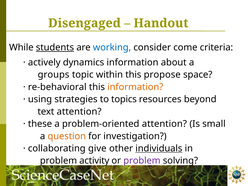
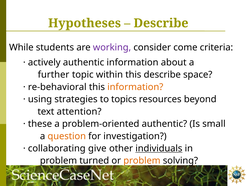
Disengaged: Disengaged -> Hypotheses
Handout at (161, 23): Handout -> Describe
students underline: present -> none
working colour: blue -> purple
actively dynamics: dynamics -> authentic
groups: groups -> further
this propose: propose -> describe
problem-oriented attention: attention -> authentic
activity: activity -> turned
problem at (142, 161) colour: purple -> orange
